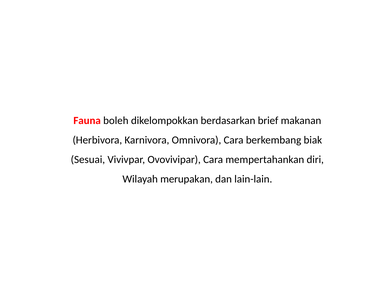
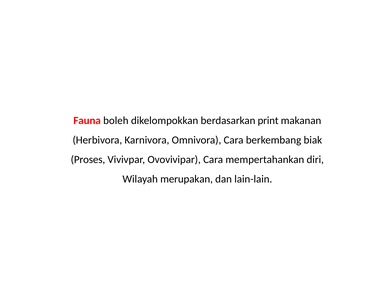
brief: brief -> print
Sesuai: Sesuai -> Proses
